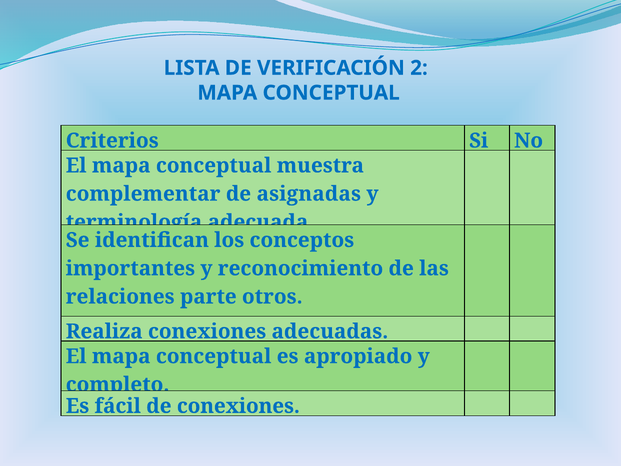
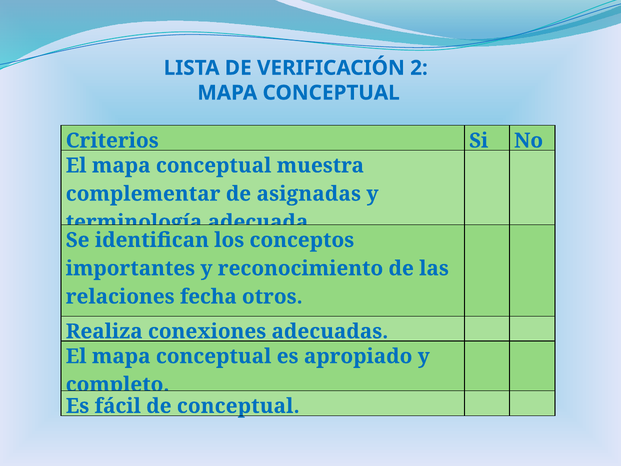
parte: parte -> fecha
de conexiones: conexiones -> conceptual
